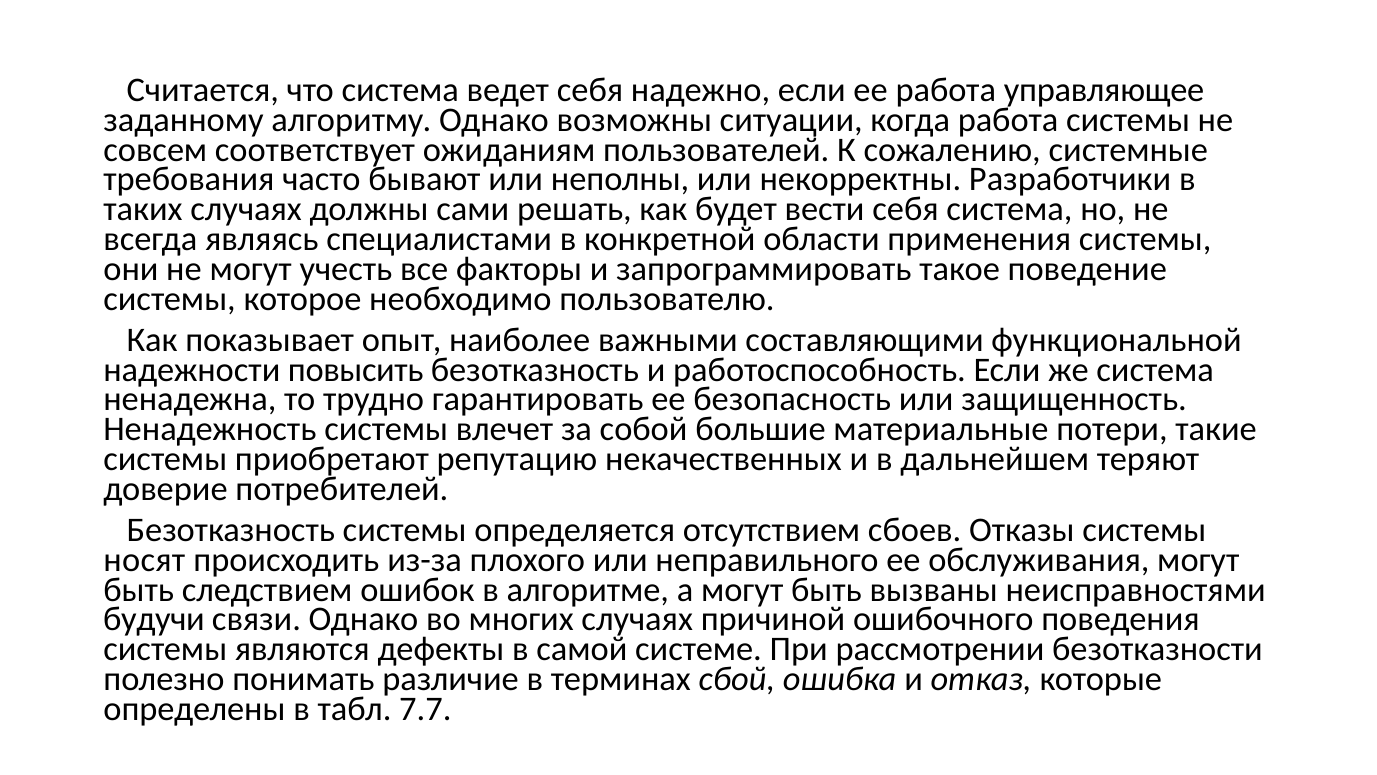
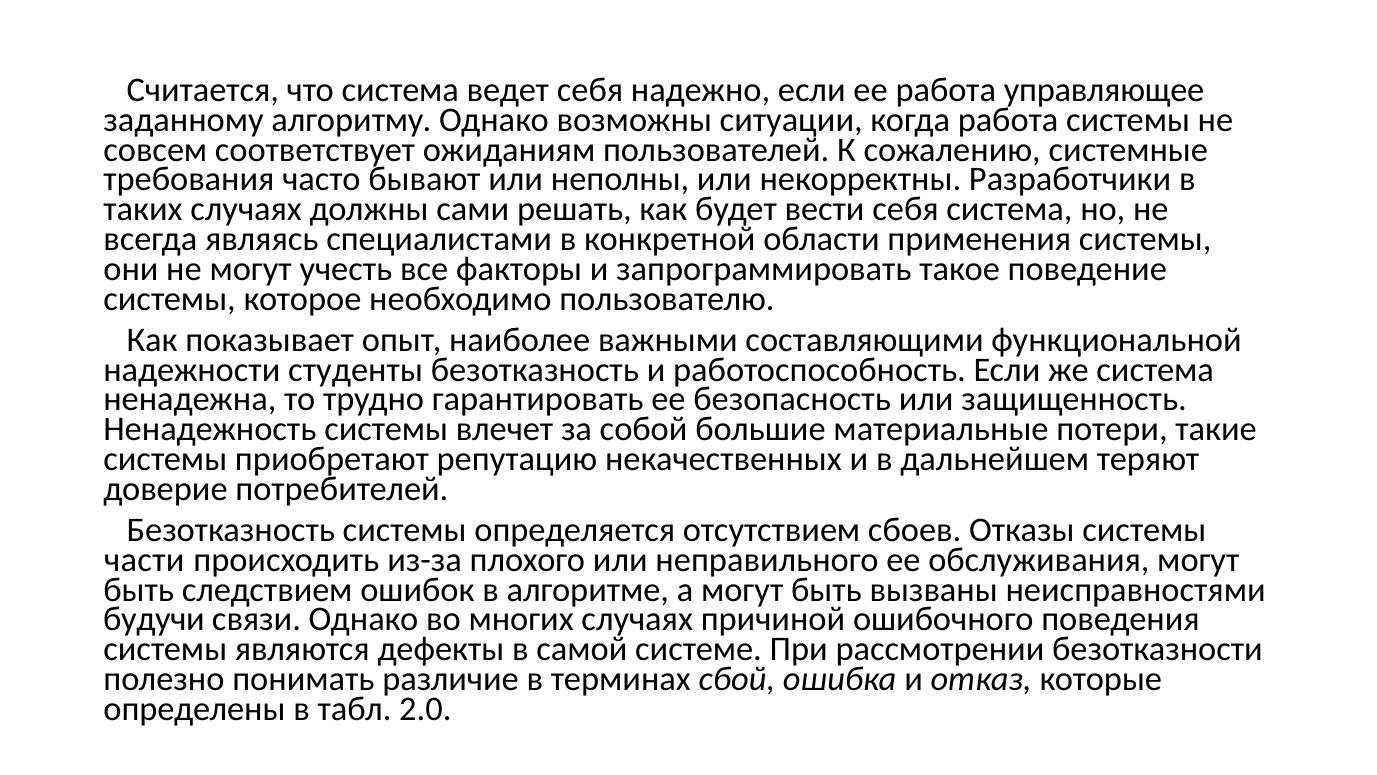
повысить: повысить -> студенты
носят: носят -> части
7.7: 7.7 -> 2.0
